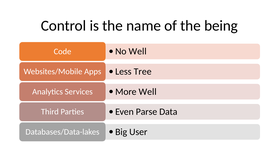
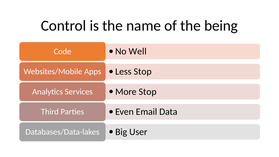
Less Tree: Tree -> Stop
More Well: Well -> Stop
Parse: Parse -> Email
